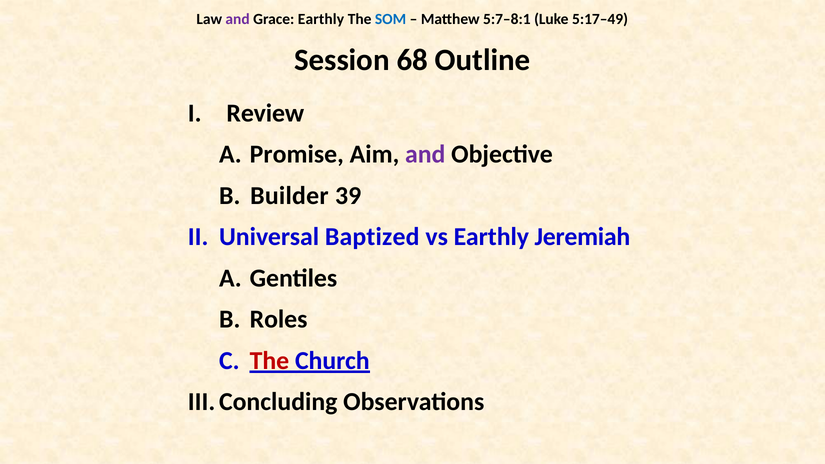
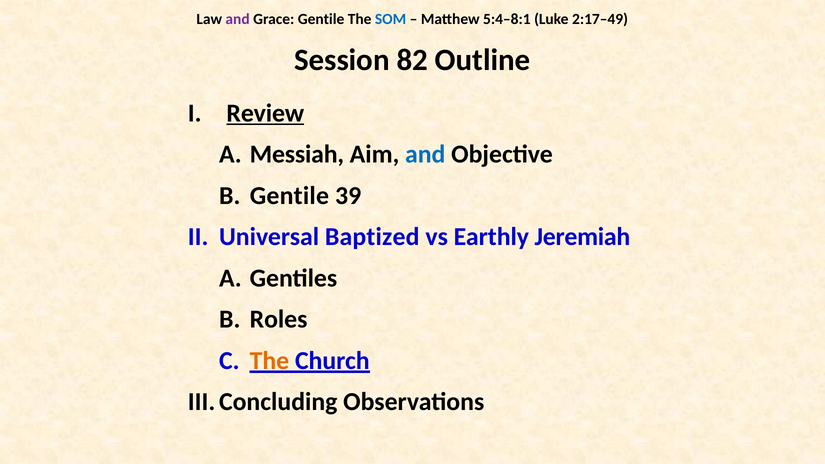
Grace Earthly: Earthly -> Gentile
5:7–8:1: 5:7–8:1 -> 5:4–8:1
5:17–49: 5:17–49 -> 2:17–49
68: 68 -> 82
Review underline: none -> present
Promise: Promise -> Messiah
and at (425, 154) colour: purple -> blue
Builder at (289, 196): Builder -> Gentile
The at (269, 361) colour: red -> orange
